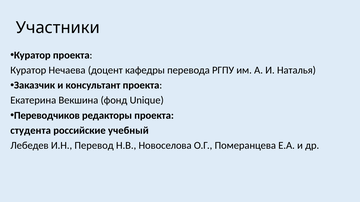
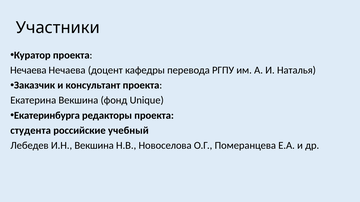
Куратор at (28, 70): Куратор -> Нечаева
Переводчиков: Переводчиков -> Екатеринбурга
И.Н Перевод: Перевод -> Векшина
